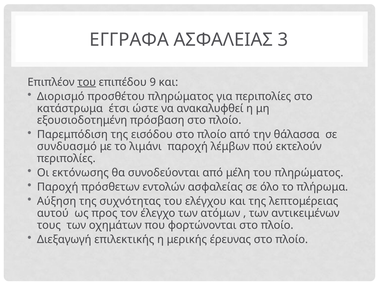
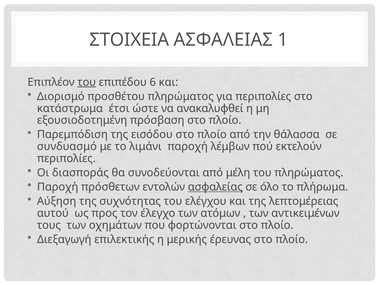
ΕΓΓΡΑΦΑ: ΕΓΓΡΑΦΑ -> ΣΤΟΙΧΕΙΑ
3: 3 -> 1
9: 9 -> 6
εκτόνωσης: εκτόνωσης -> διασποράς
ασφαλείας underline: none -> present
